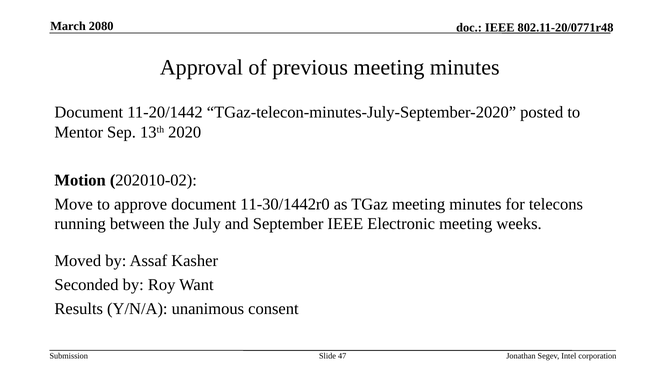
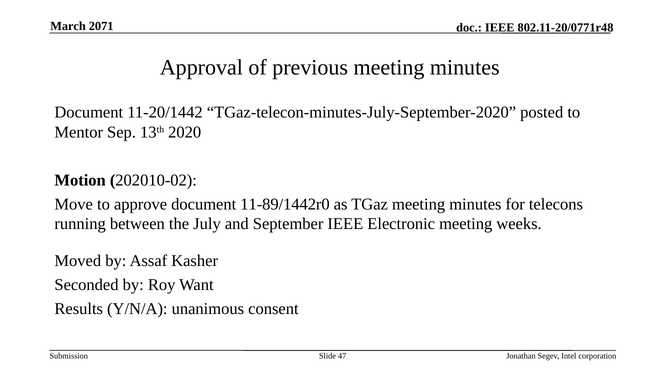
2080: 2080 -> 2071
11-30/1442r0: 11-30/1442r0 -> 11-89/1442r0
